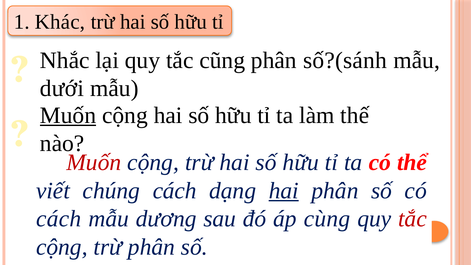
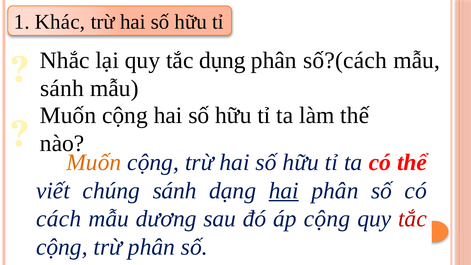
cũng: cũng -> dụng
số?(sánh: số?(sánh -> số?(cách
dưới at (62, 89): dưới -> sánh
Muốn at (68, 115) underline: present -> none
Muốn at (94, 162) colour: red -> orange
chúng cách: cách -> sánh
áp cùng: cùng -> cộng
